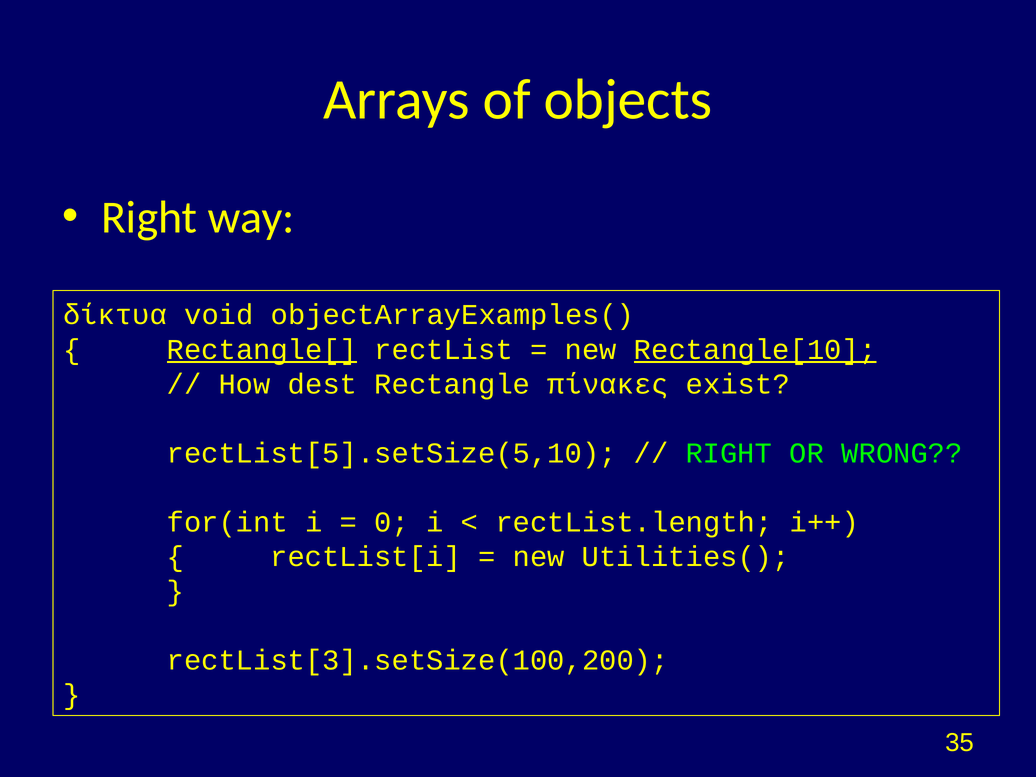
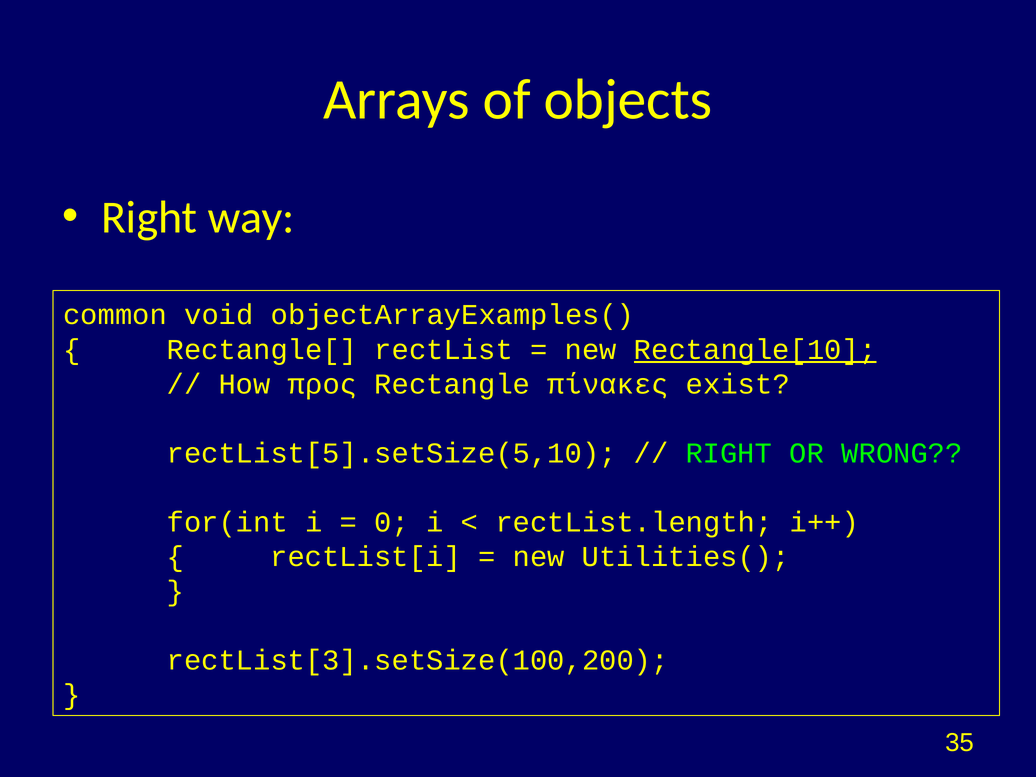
δίκτυα: δίκτυα -> common
Rectangle[ underline: present -> none
dest: dest -> προς
